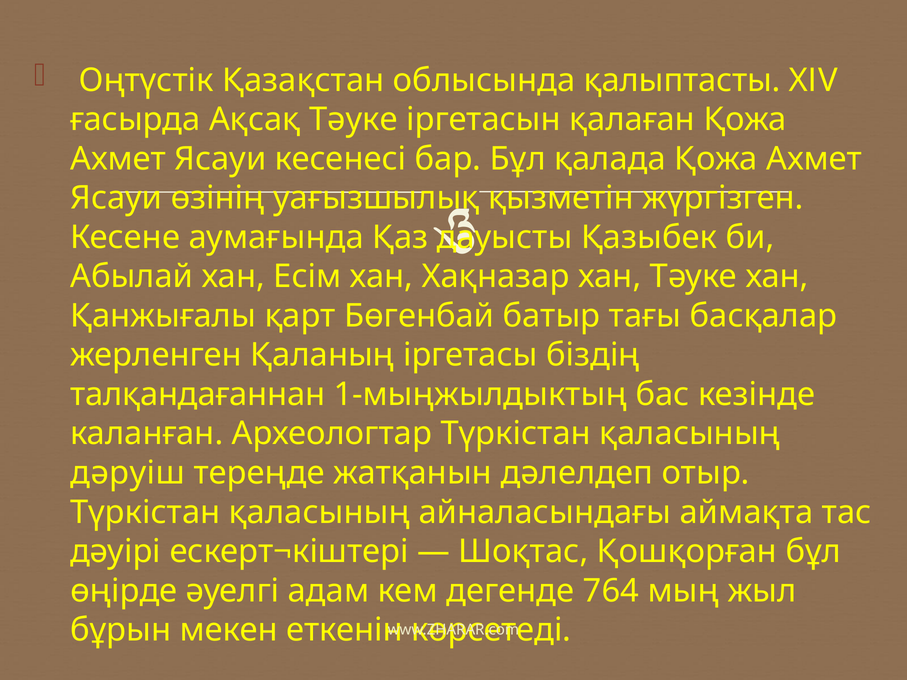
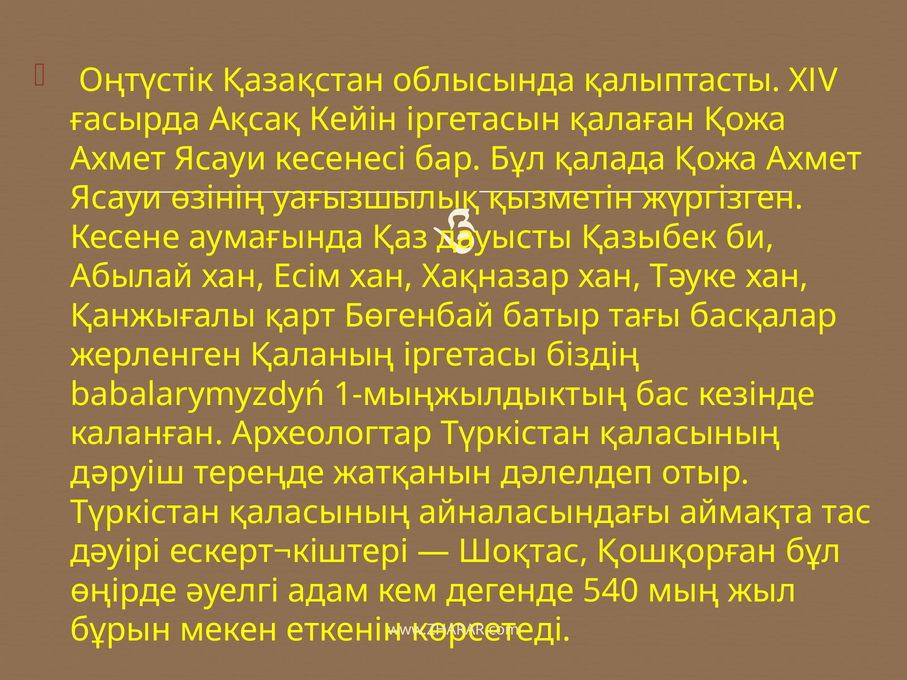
Ақсақ Тәуке: Тәуке -> Кейін
талқандағаннан: талқандағаннан -> babalarymyzdyń
764: 764 -> 540
